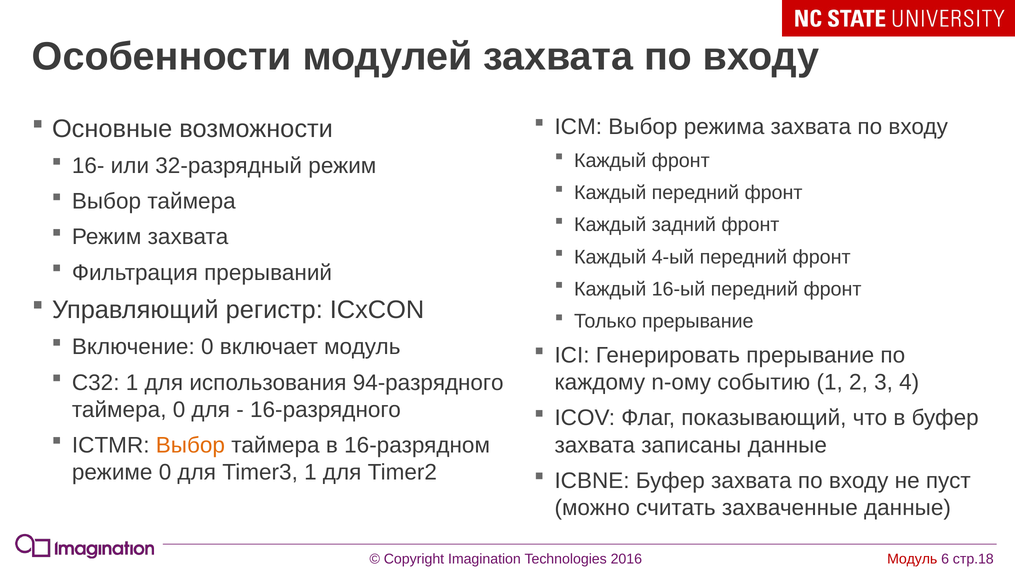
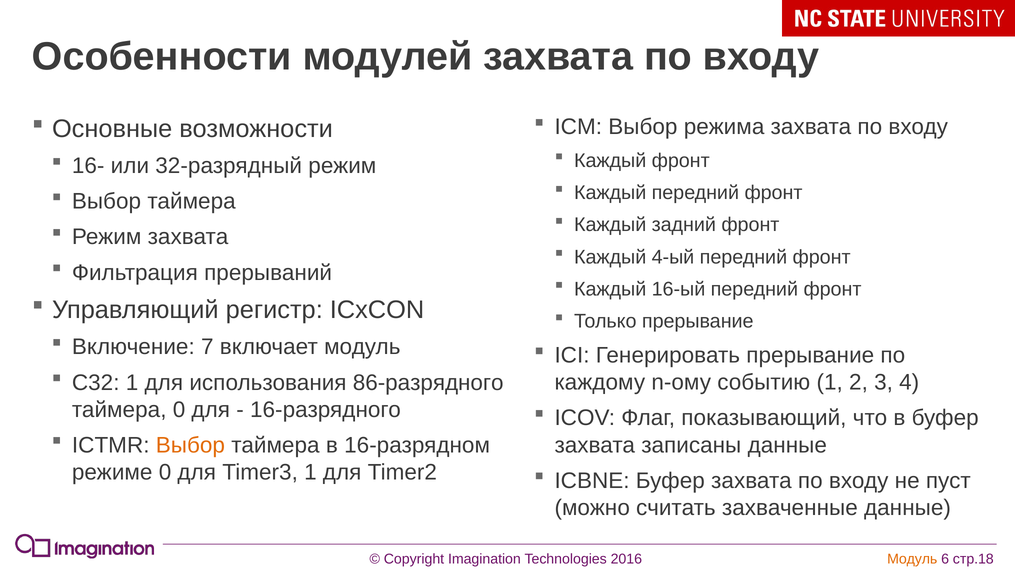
Включение 0: 0 -> 7
94-разрядного: 94-разрядного -> 86-разрядного
Модуль at (912, 559) colour: red -> orange
